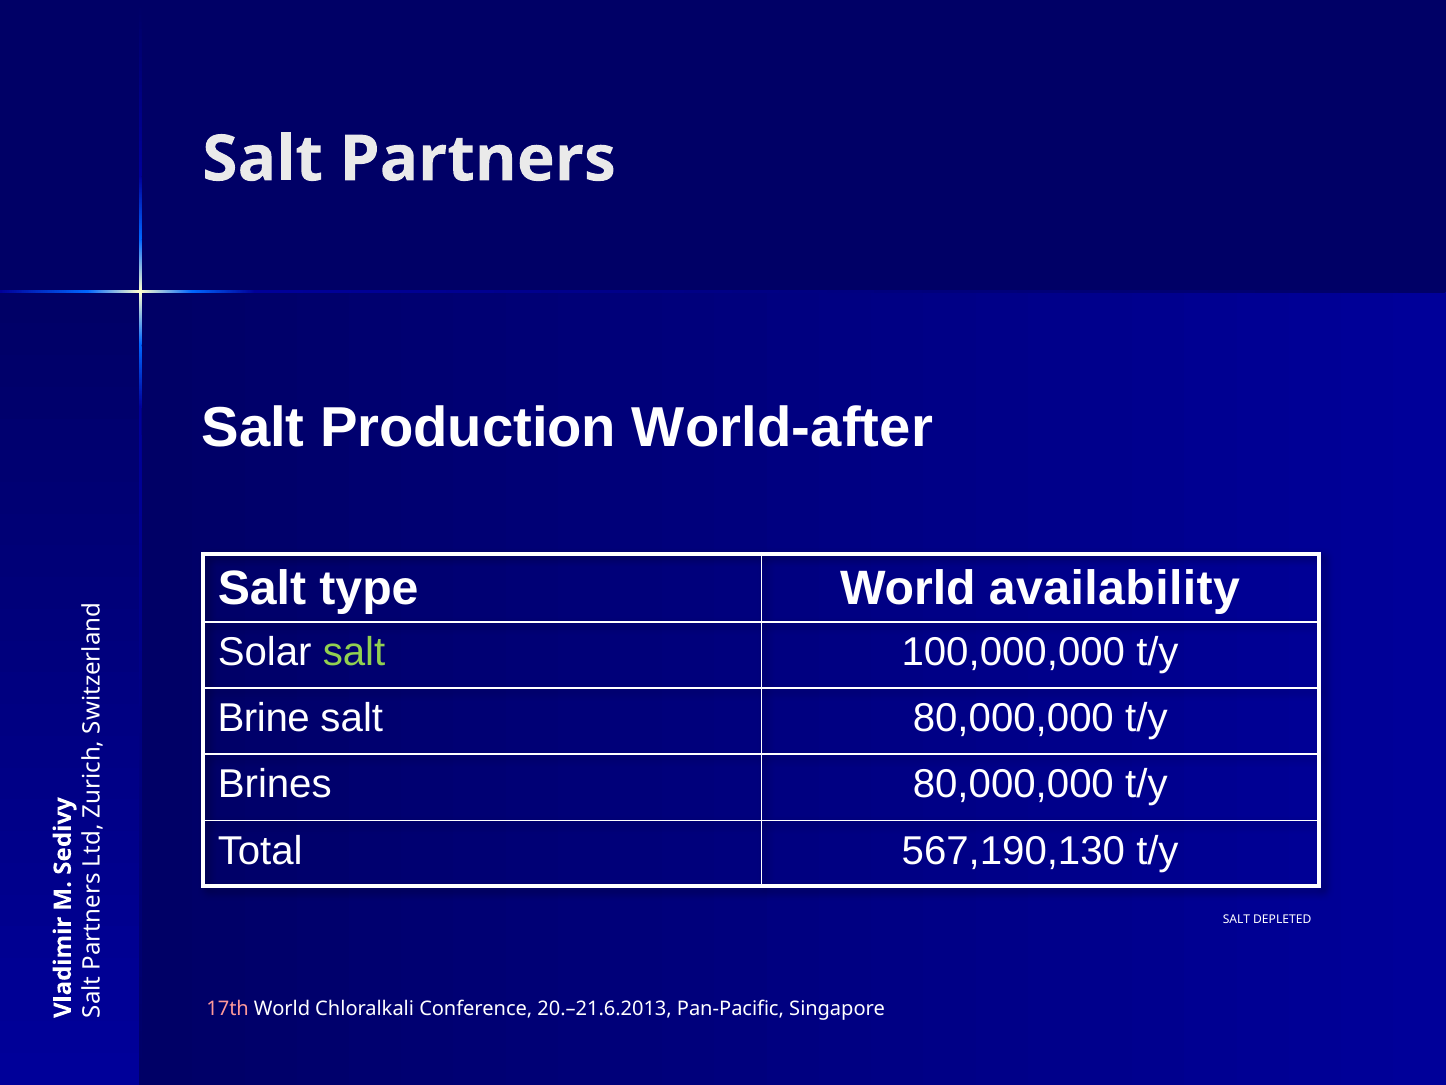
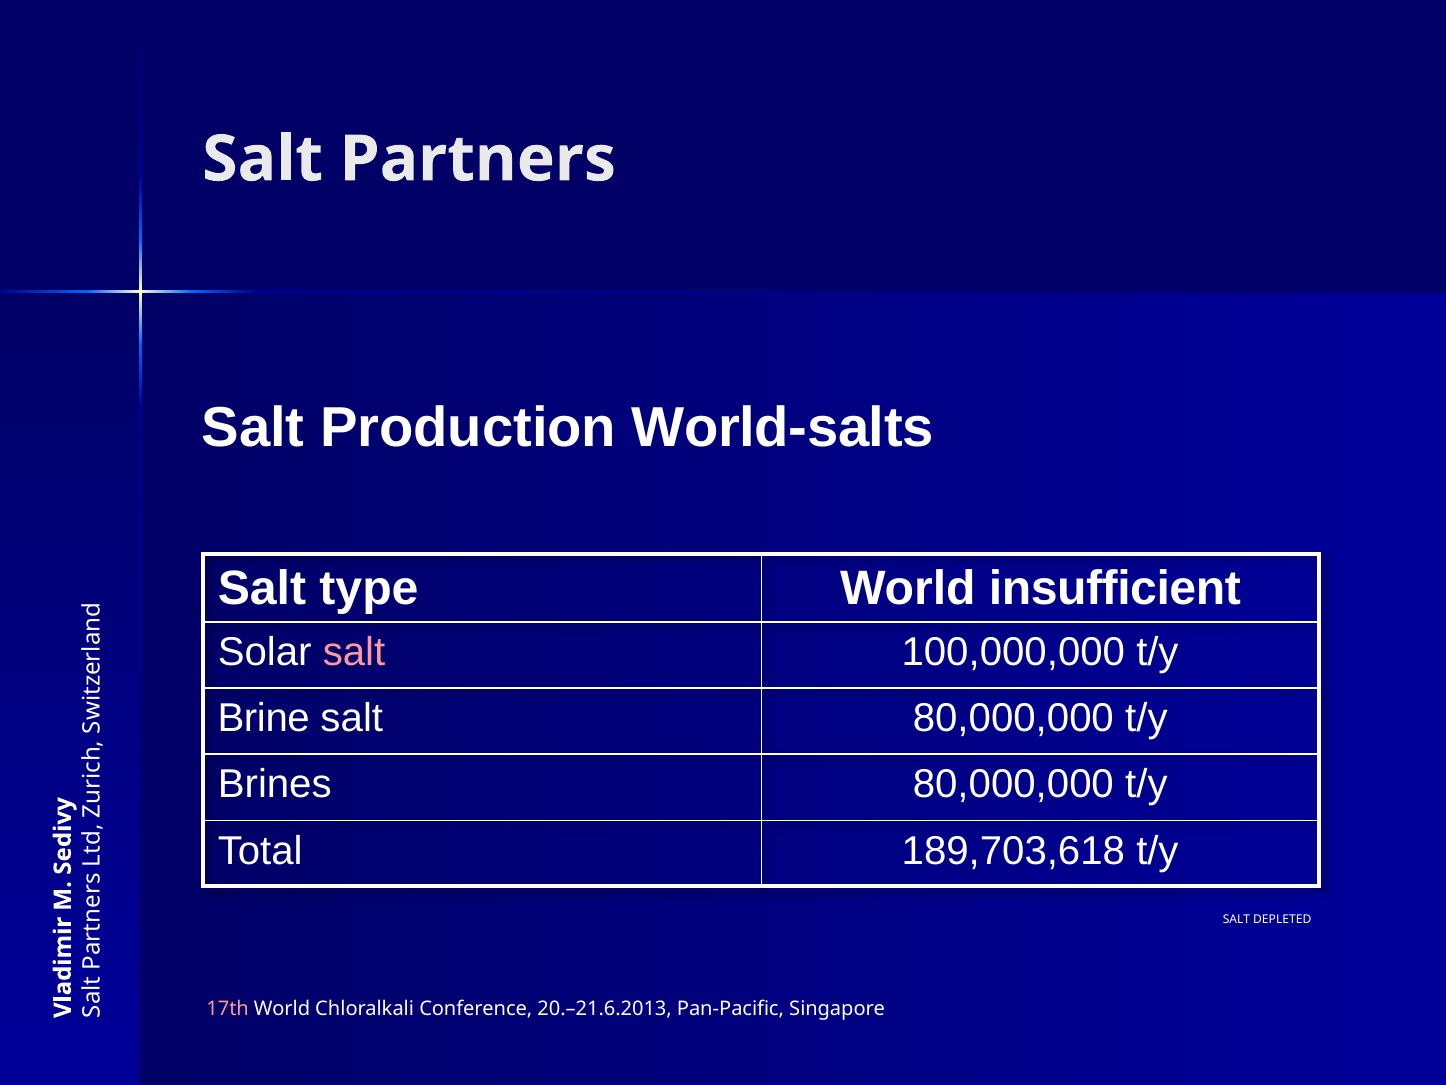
World-after: World-after -> World-salts
availability: availability -> insufficient
salt at (354, 652) colour: light green -> pink
567,190,130: 567,190,130 -> 189,703,618
